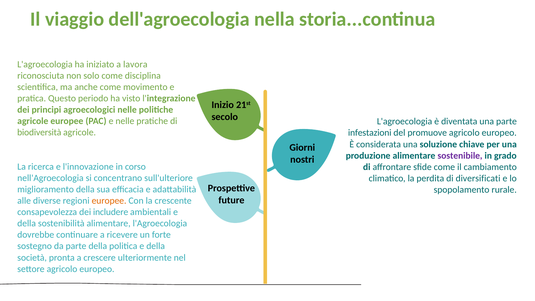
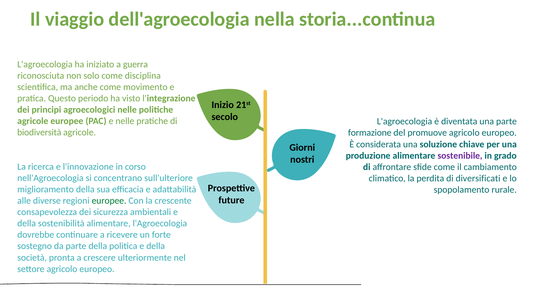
lavora: lavora -> guerra
infestazioni: infestazioni -> formazione
europee at (109, 201) colour: orange -> green
includere: includere -> sicurezza
